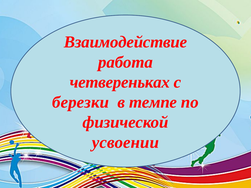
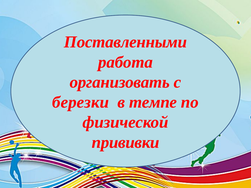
Взаимодействие: Взаимодействие -> Поставленными
четвереньках: четвереньках -> организовать
усвоении: усвоении -> прививки
